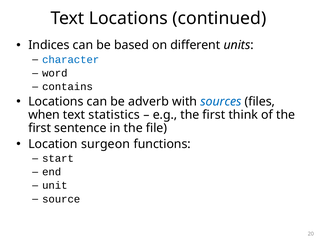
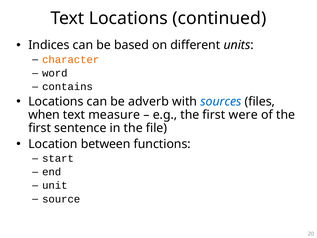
character colour: blue -> orange
statistics: statistics -> measure
think: think -> were
surgeon: surgeon -> between
